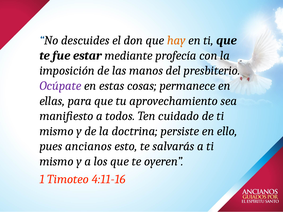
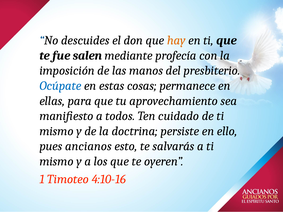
estar: estar -> salen
Ocúpate colour: purple -> blue
4:11-16: 4:11-16 -> 4:10-16
